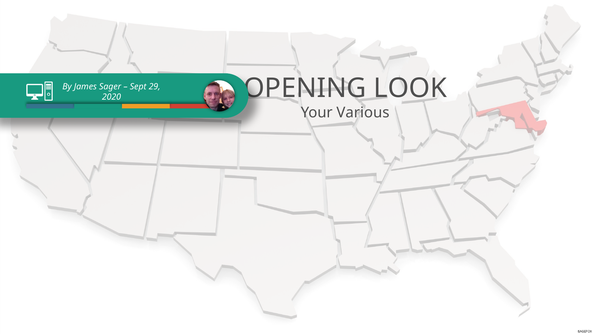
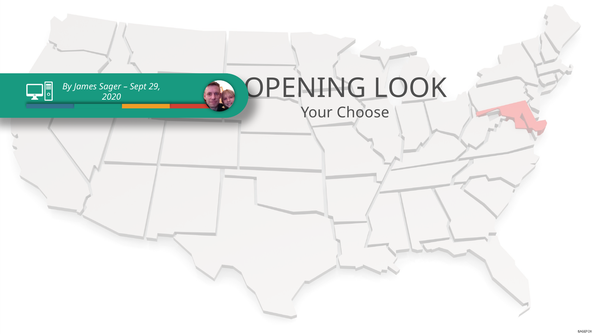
Various: Various -> Choose
